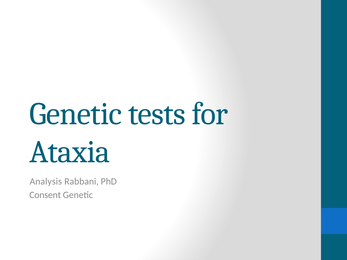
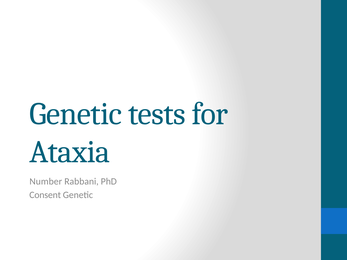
Analysis: Analysis -> Number
